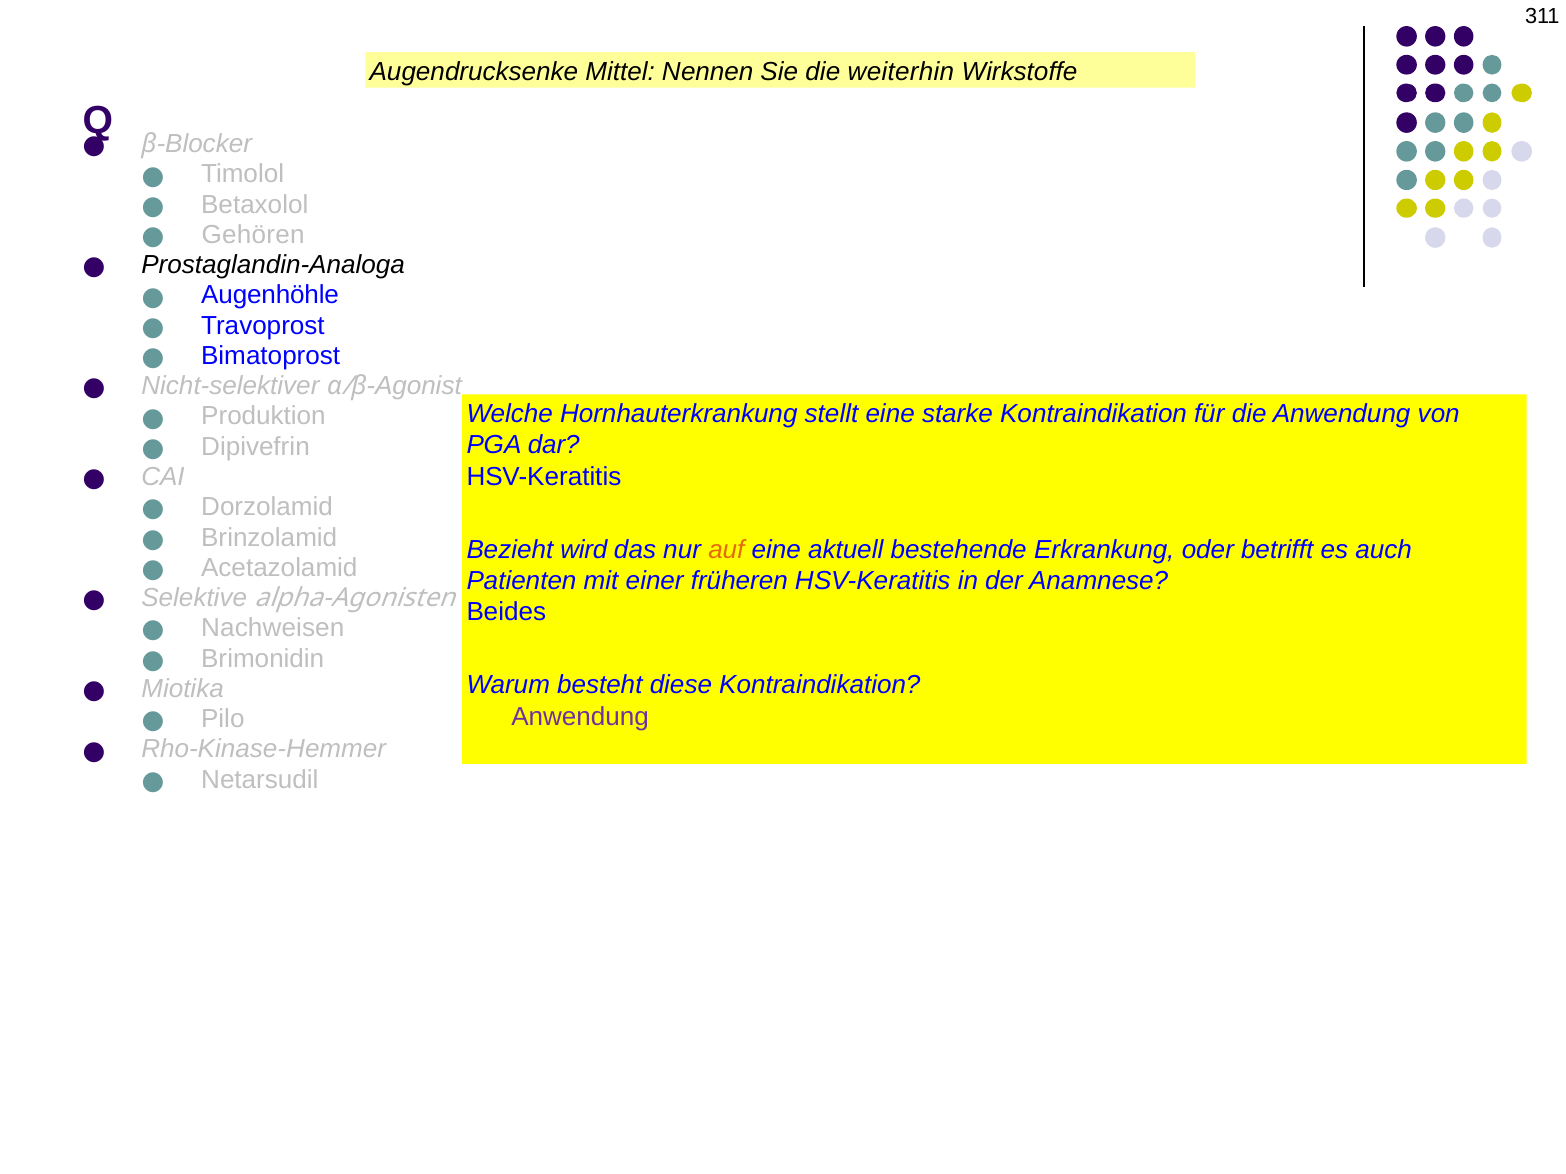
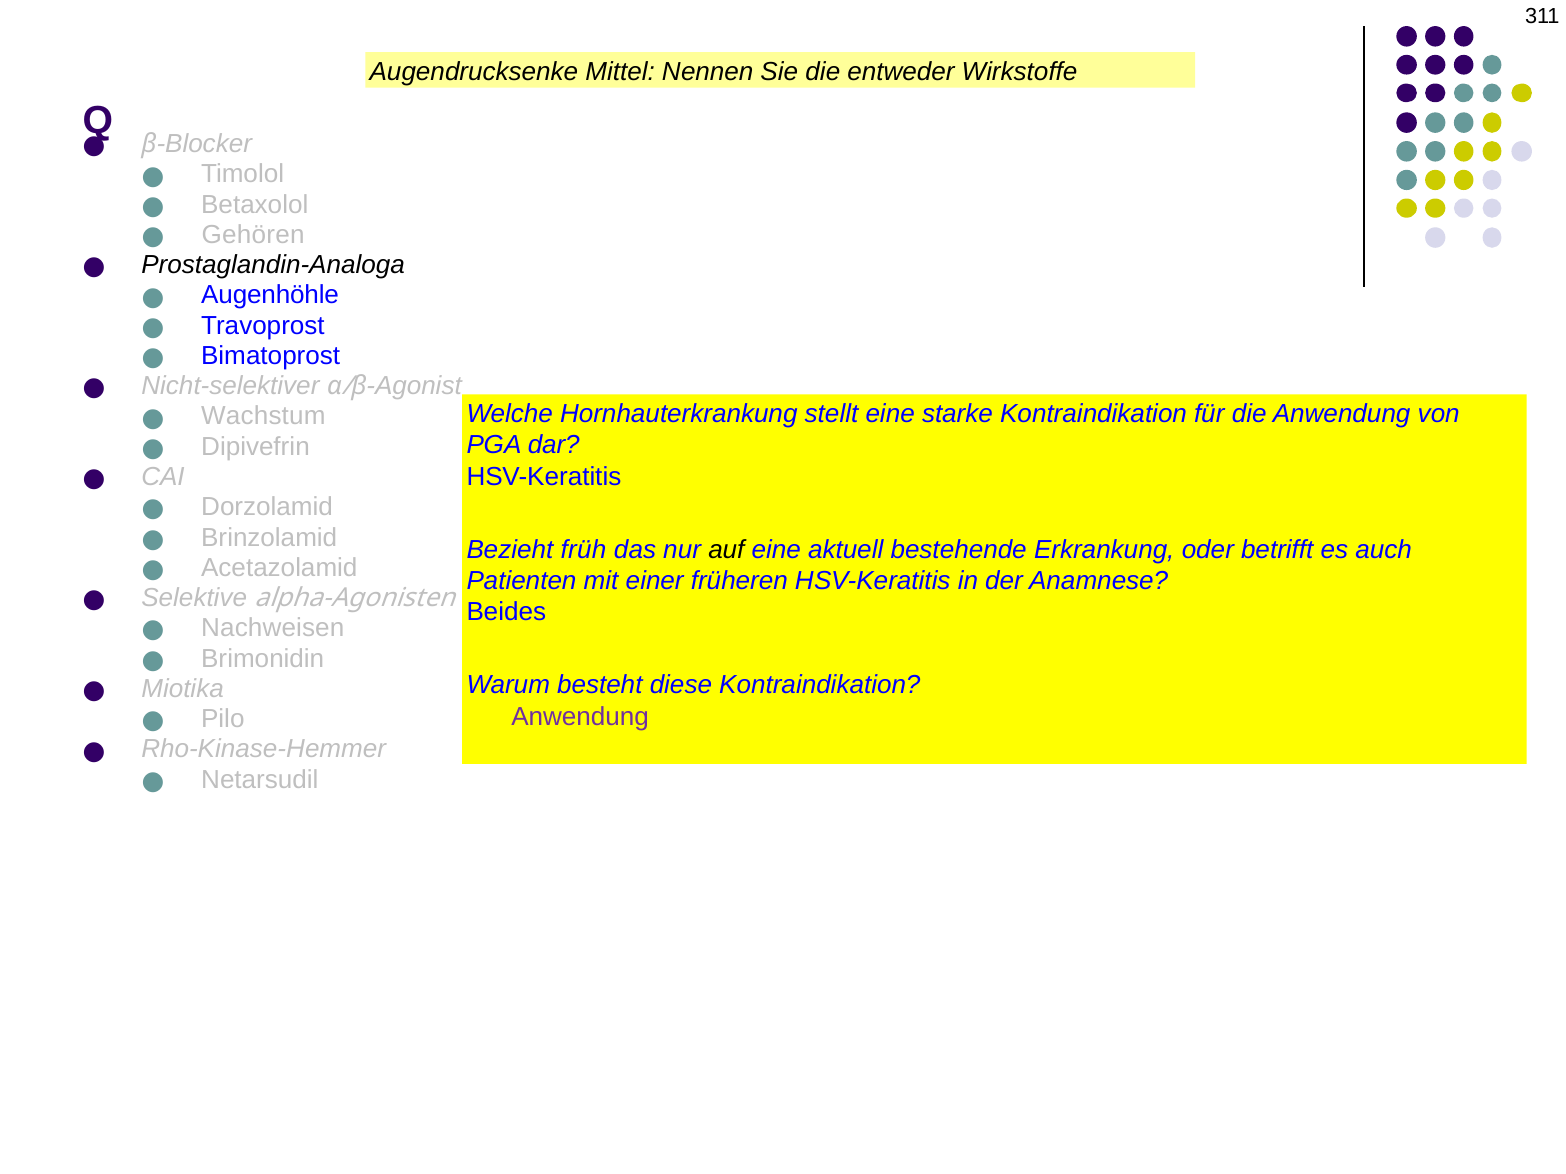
weiterhin: weiterhin -> entweder
Produktion: Produktion -> Wachstum
wird: wird -> früh
auf colour: orange -> black
